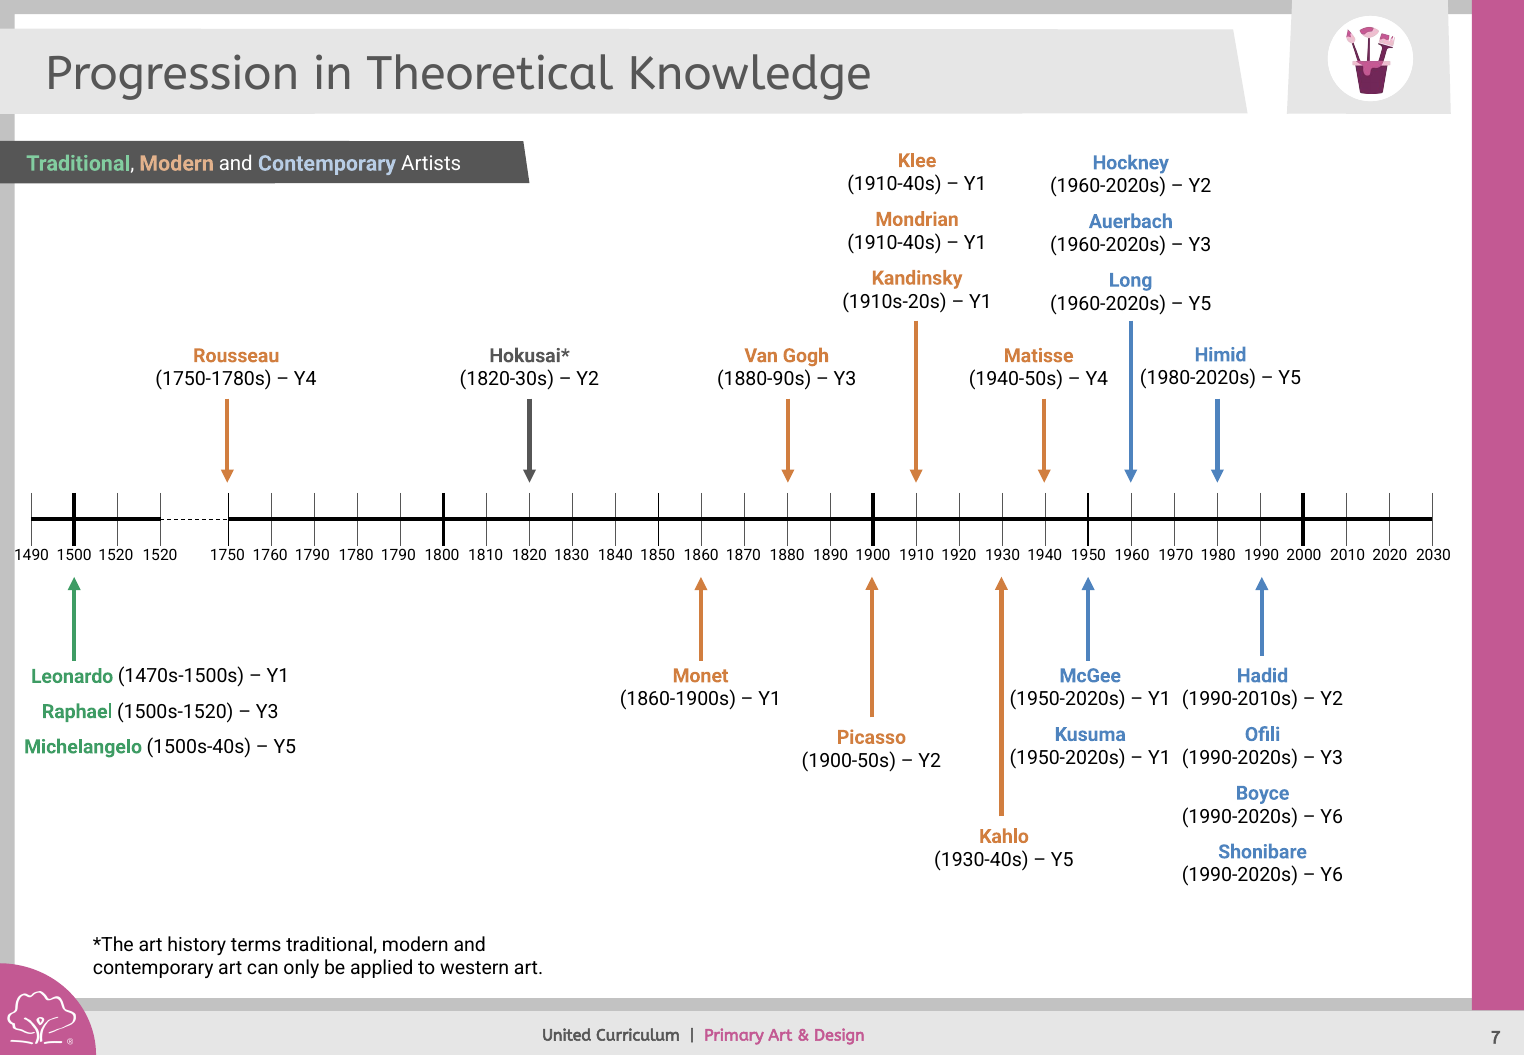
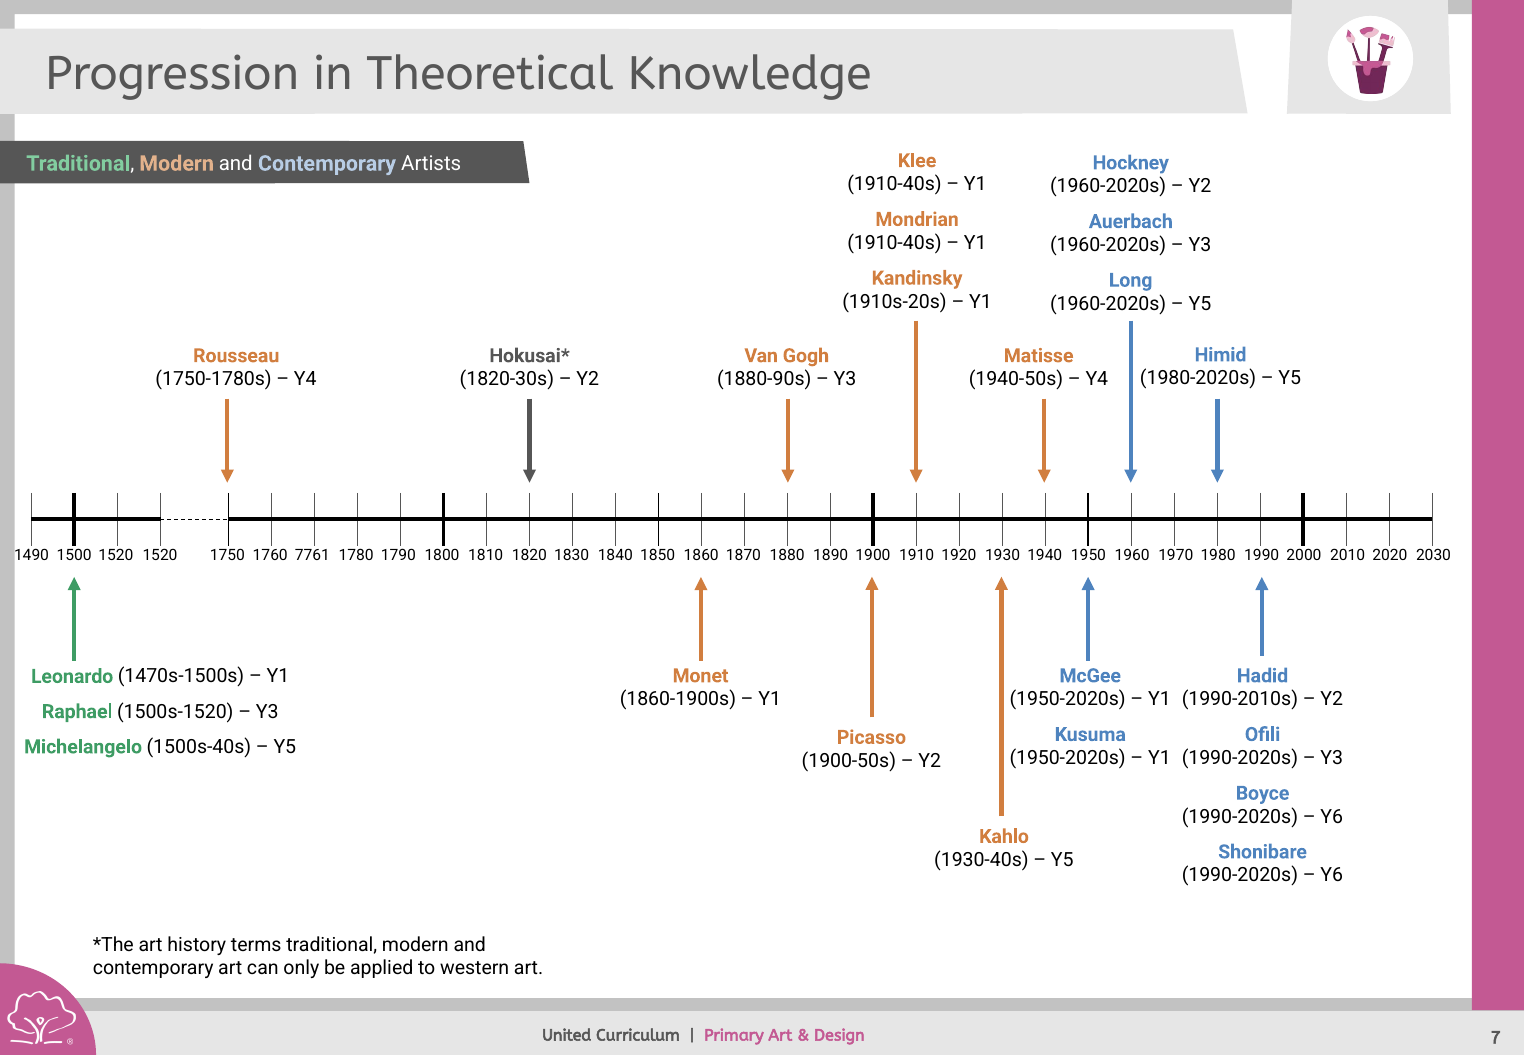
1790 at (312, 556): 1790 -> 7761
